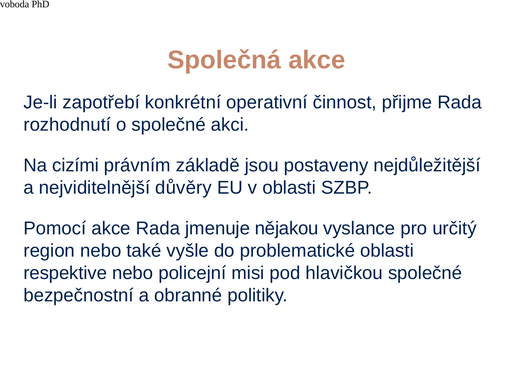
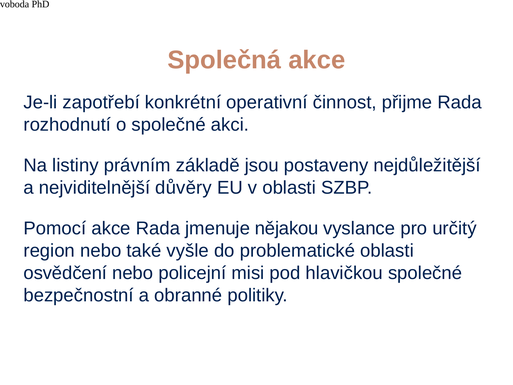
cizími: cizími -> listiny
respektive: respektive -> osvědčení
